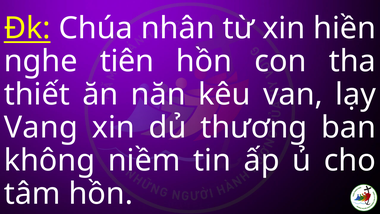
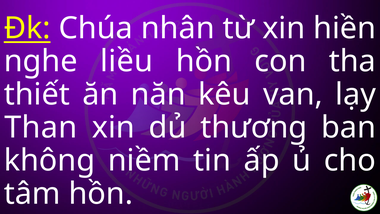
tiên: tiên -> liều
Vang: Vang -> Than
